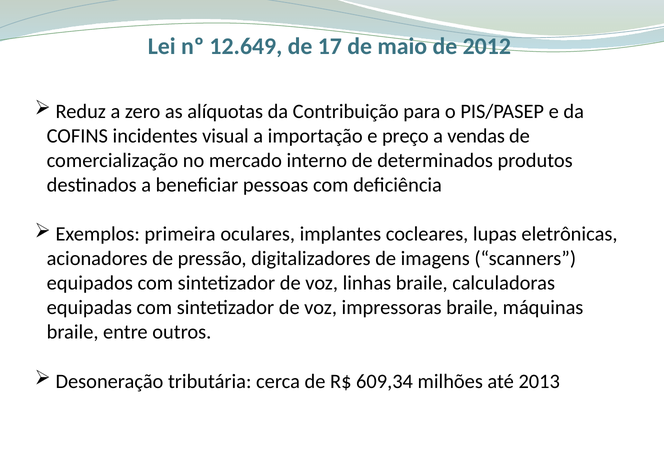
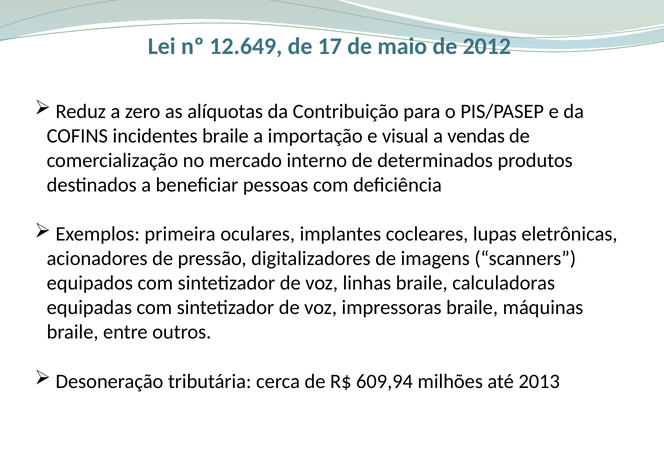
incidentes visual: visual -> braile
preço: preço -> visual
609,34: 609,34 -> 609,94
